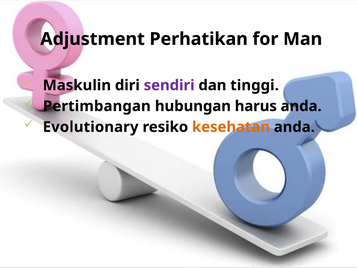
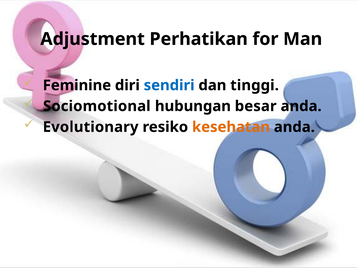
Maskulin: Maskulin -> Feminine
sendiri colour: purple -> blue
Pertimbangan: Pertimbangan -> Sociomotional
harus: harus -> besar
